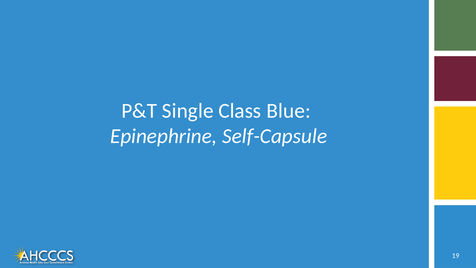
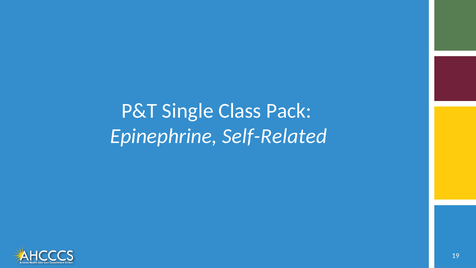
Blue: Blue -> Pack
Self-Capsule: Self-Capsule -> Self-Related
